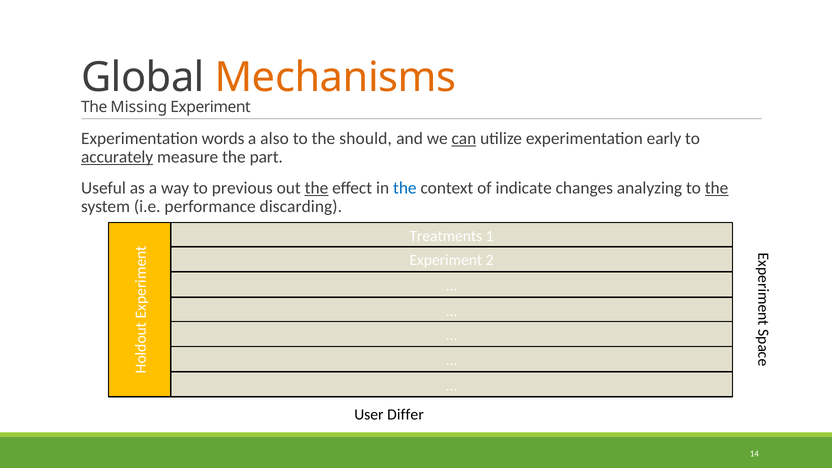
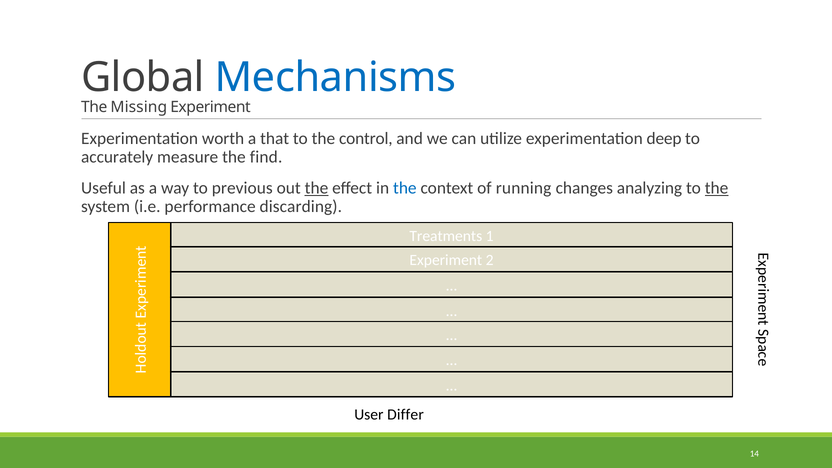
Mechanisms colour: orange -> blue
words: words -> worth
also: also -> that
should: should -> control
can underline: present -> none
early: early -> deep
accurately underline: present -> none
part: part -> find
indicate: indicate -> running
